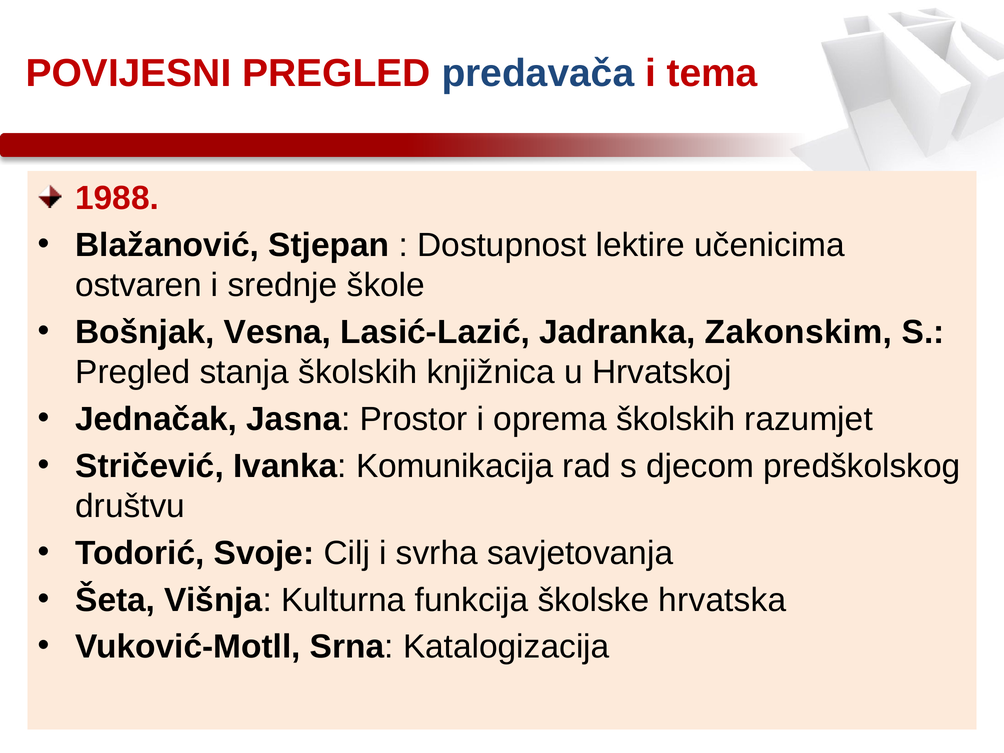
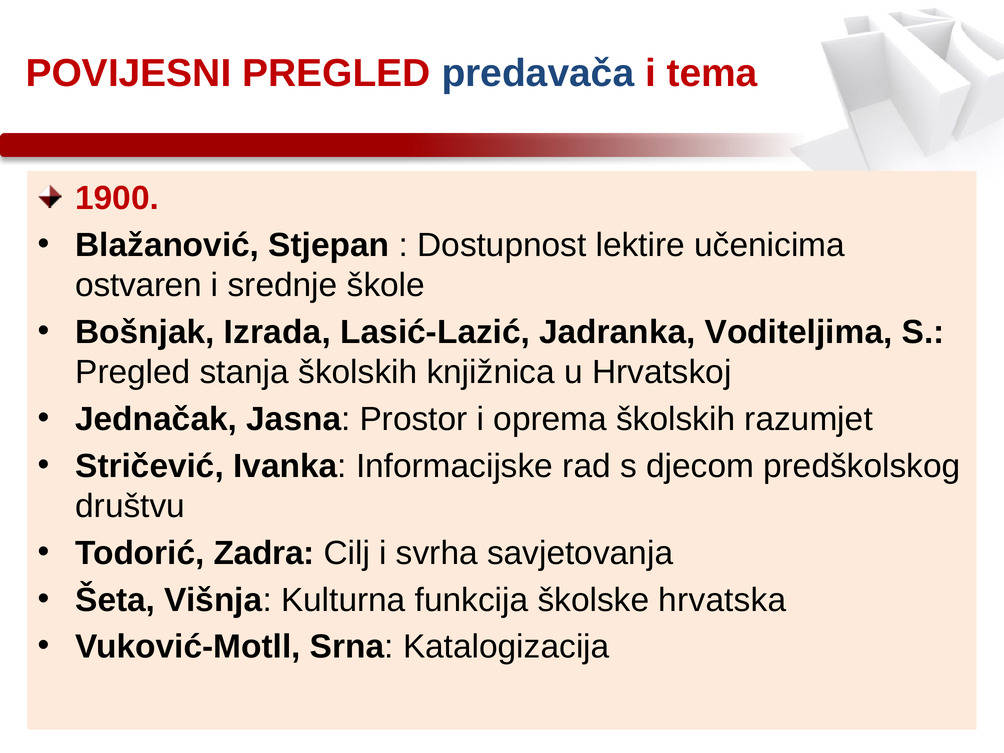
1988: 1988 -> 1900
Vesna: Vesna -> Izrada
Zakonskim: Zakonskim -> Voditeljima
Komunikacija: Komunikacija -> Informacijske
Svoje: Svoje -> Zadra
